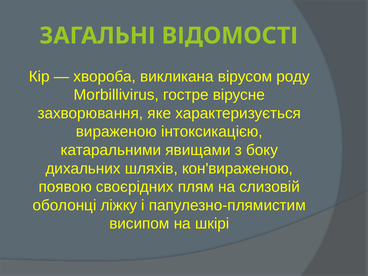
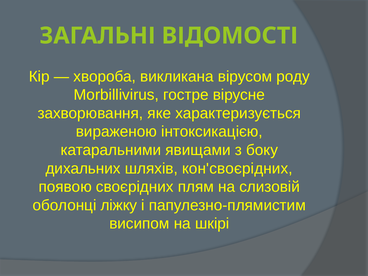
кон'вираженою: кон'вираженою -> кон'своєрідних
